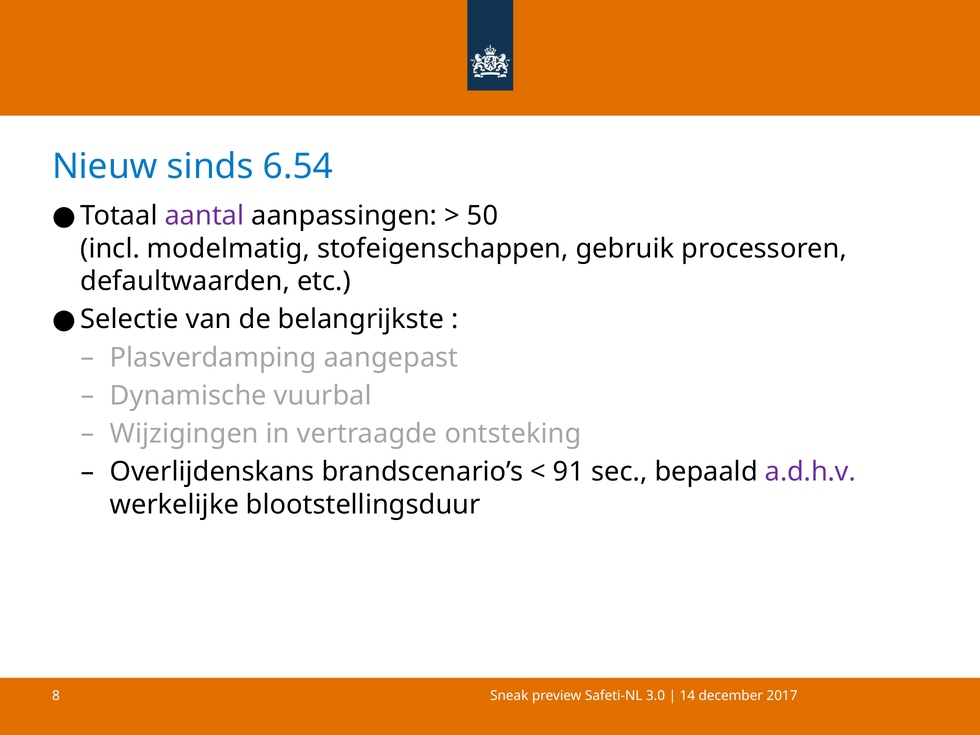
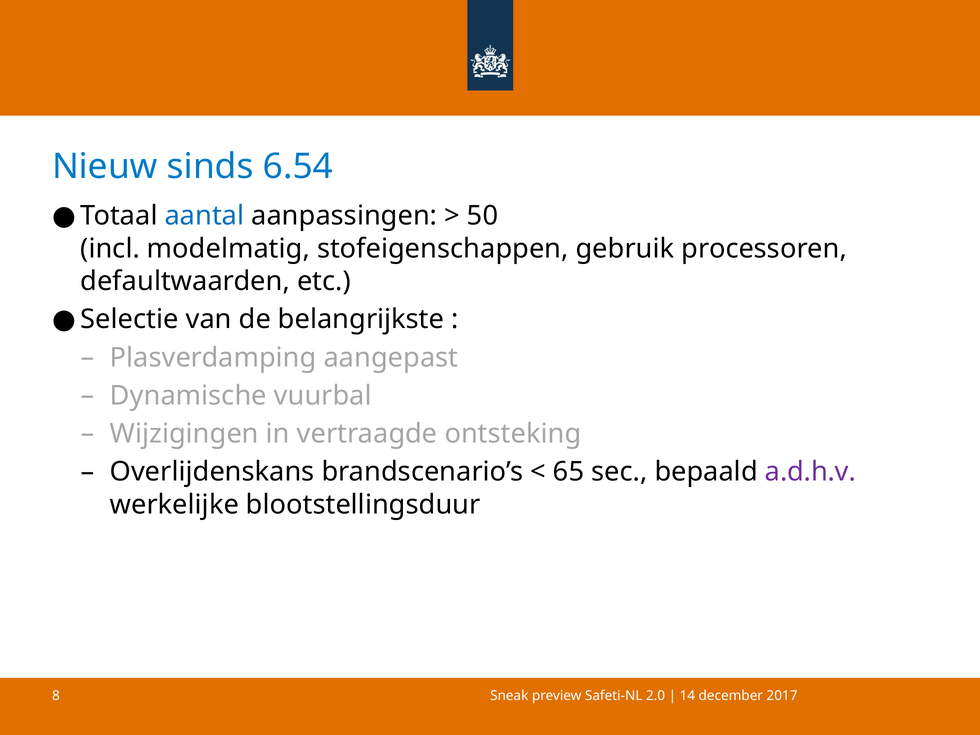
aantal colour: purple -> blue
91: 91 -> 65
3.0: 3.0 -> 2.0
